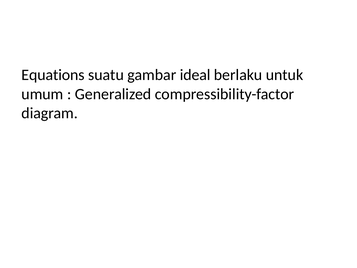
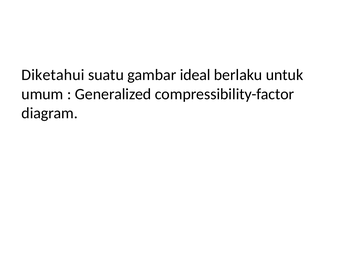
Equations: Equations -> Diketahui
